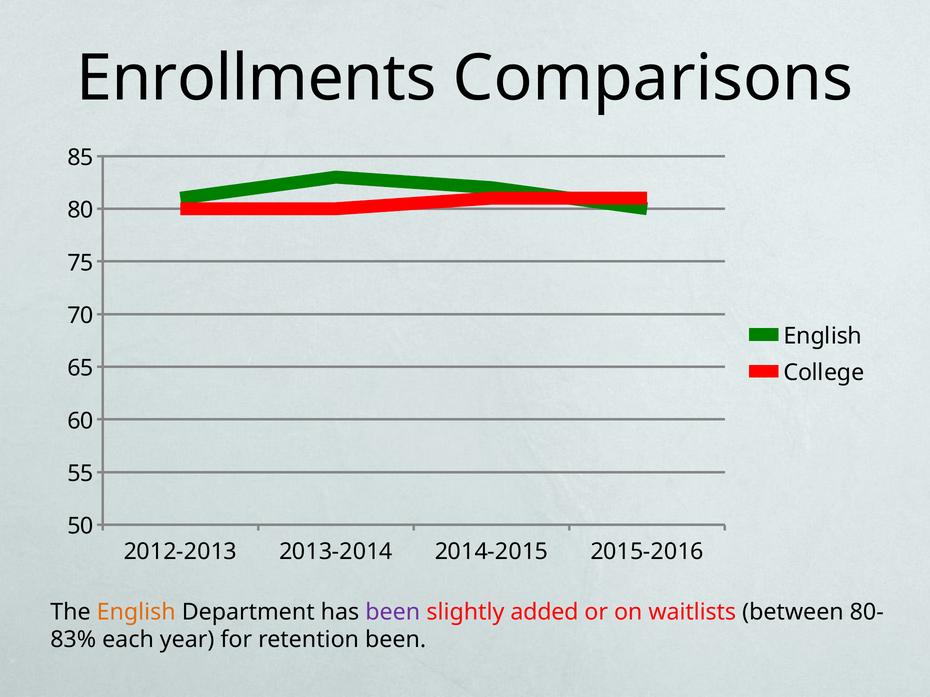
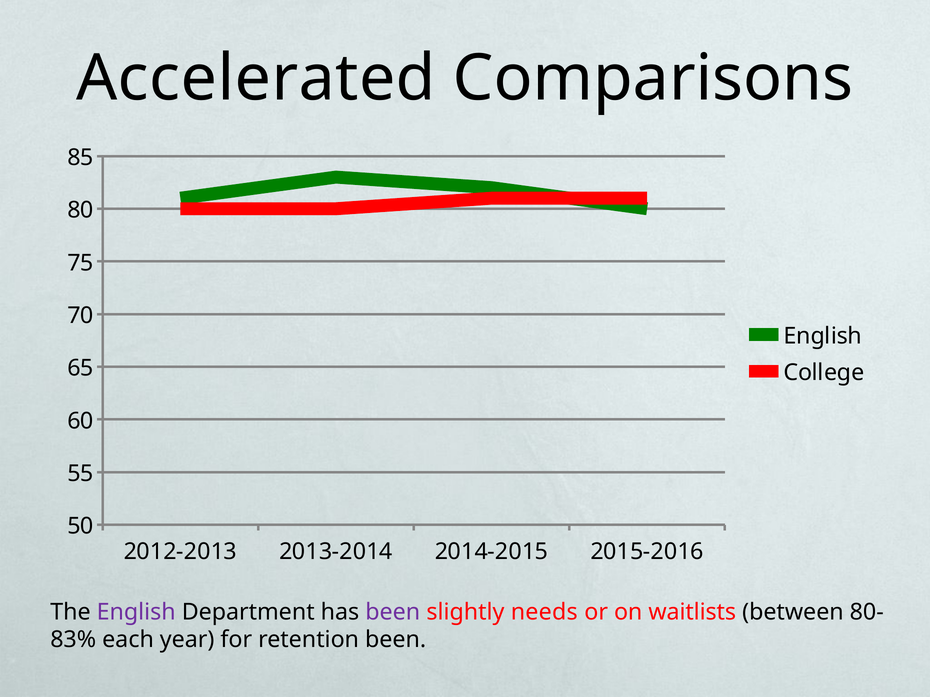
Enrollments: Enrollments -> Accelerated
English at (136, 612) colour: orange -> purple
added: added -> needs
